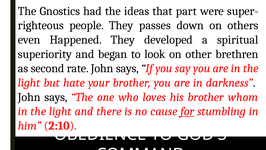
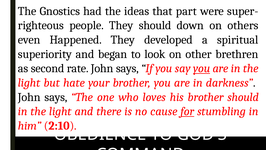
They passes: passes -> should
you at (202, 68) underline: none -> present
brother whom: whom -> should
